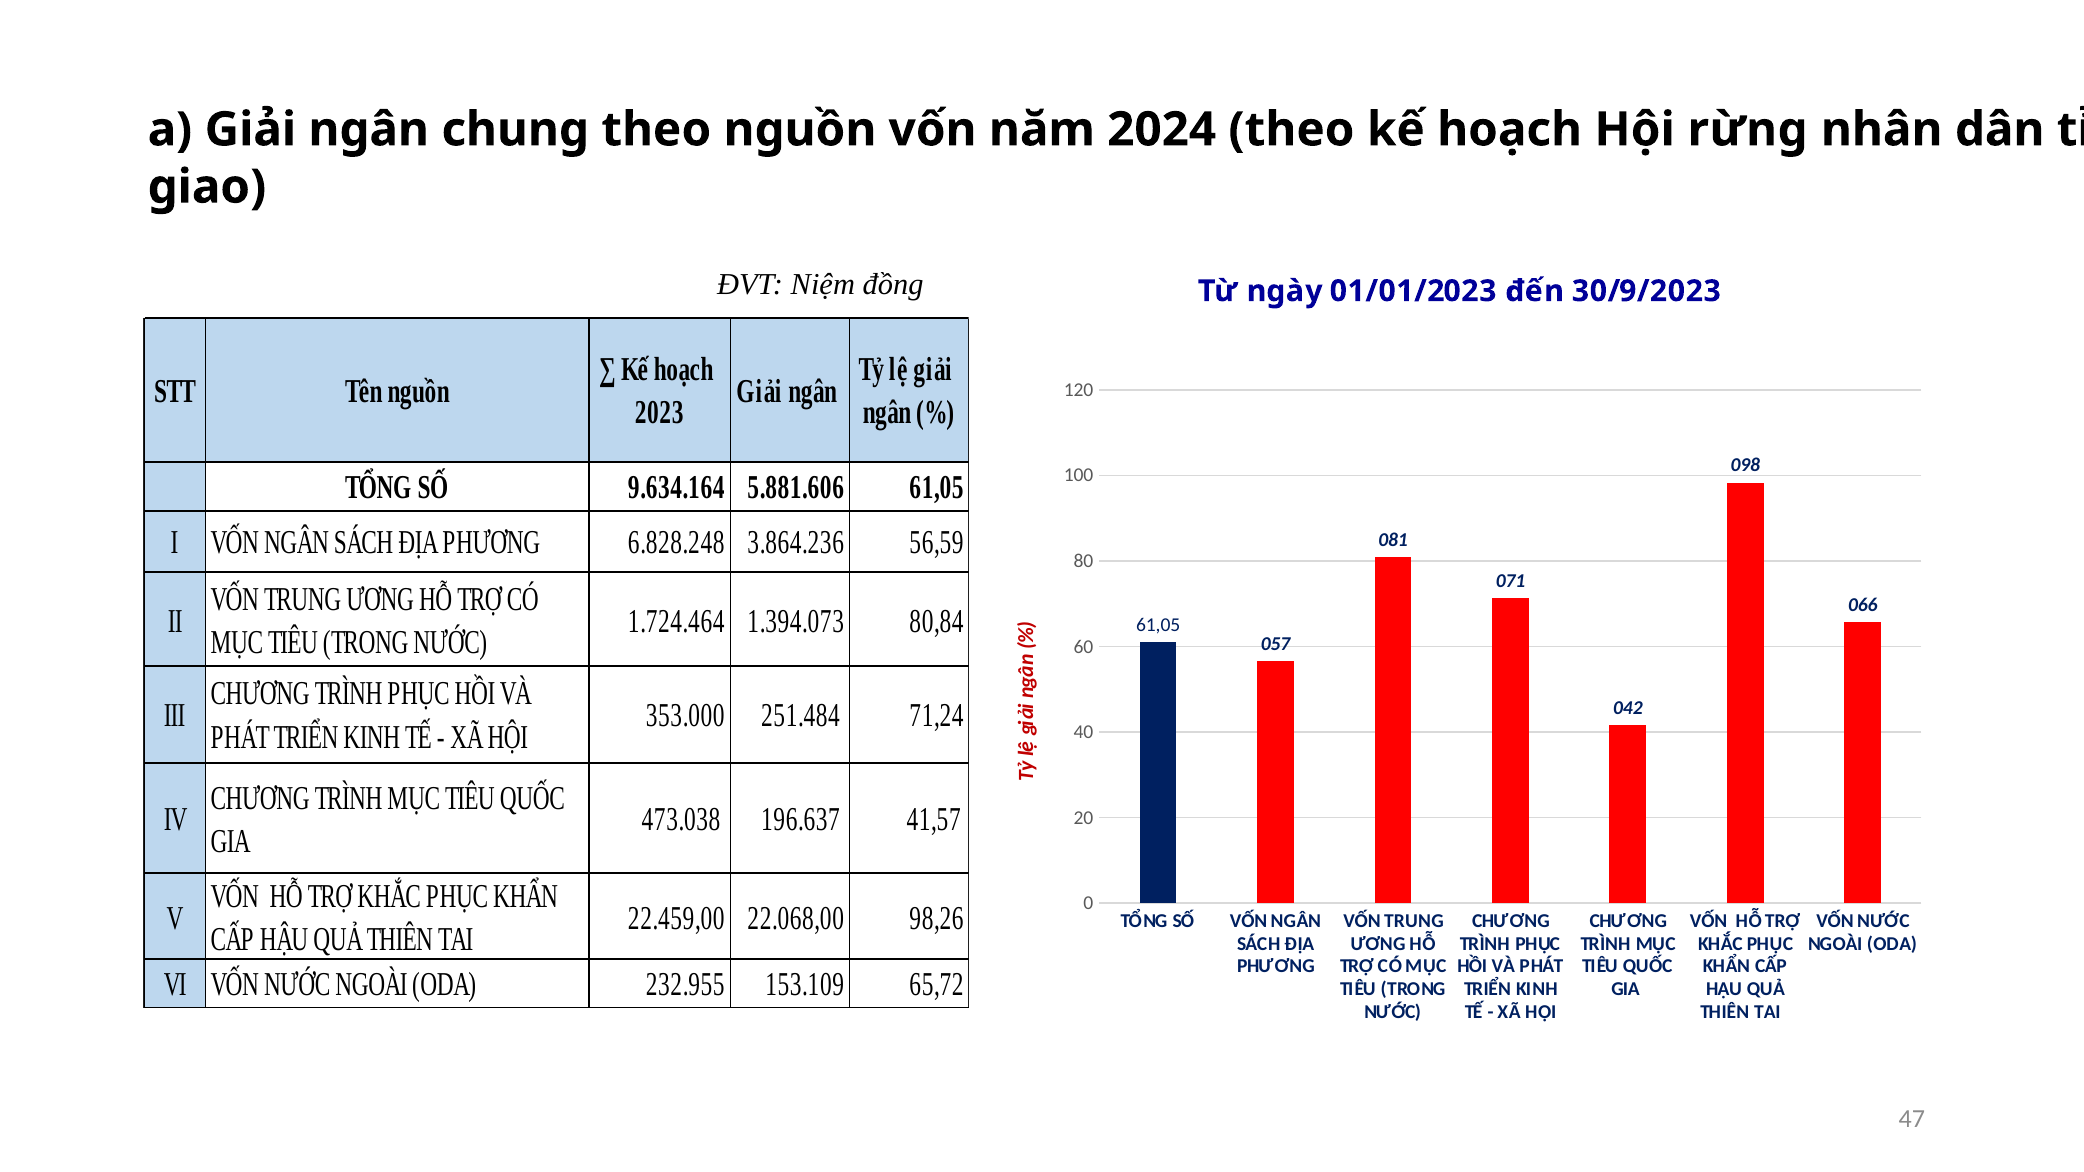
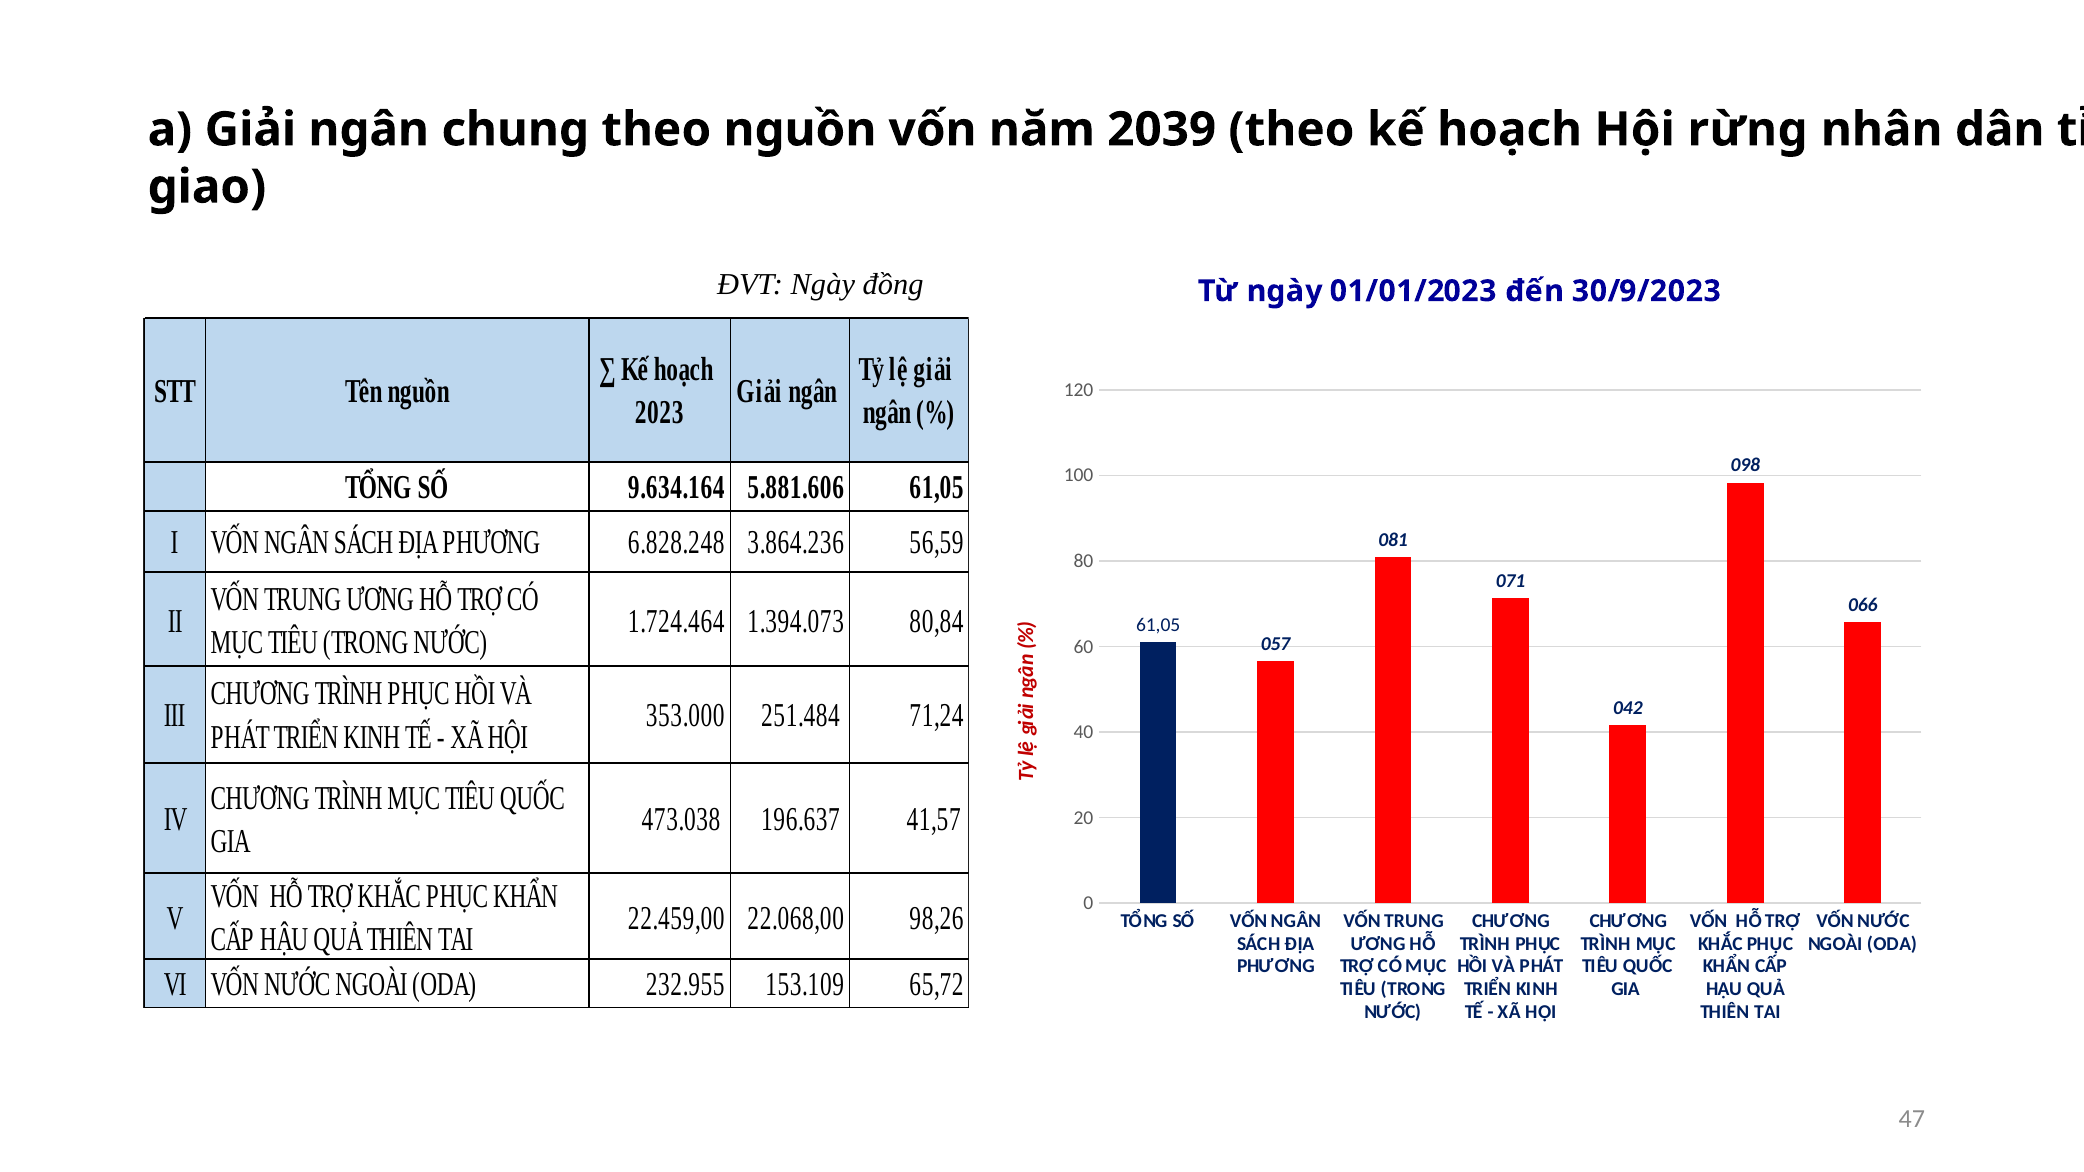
2024: 2024 -> 2039
ĐVT Niệm: Niệm -> Ngày
